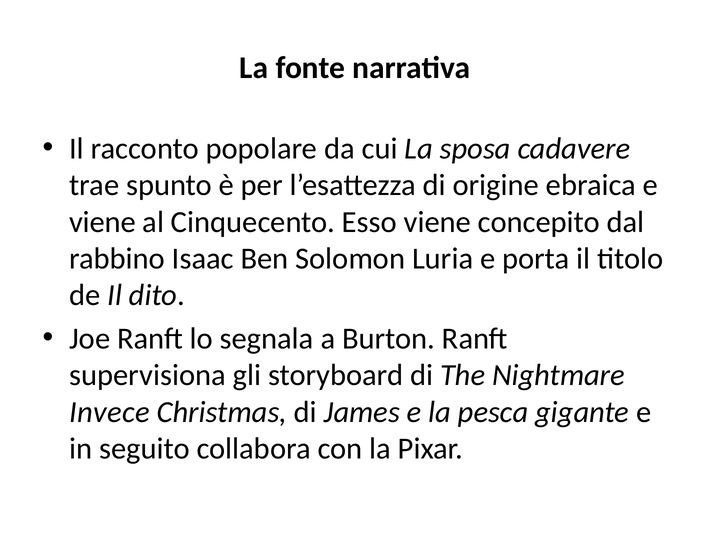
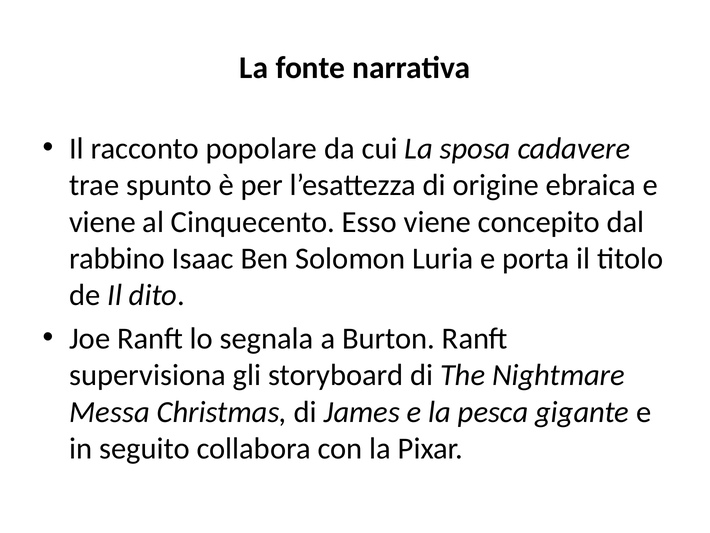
Invece: Invece -> Messa
